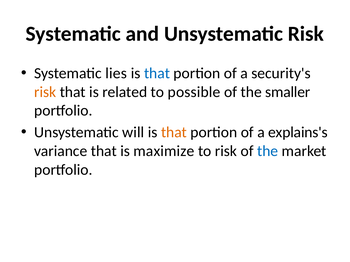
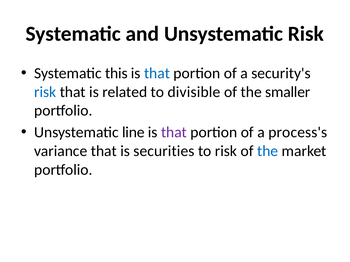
lies: lies -> this
risk at (45, 92) colour: orange -> blue
possible: possible -> divisible
will: will -> line
that at (174, 133) colour: orange -> purple
explains's: explains's -> process's
maximize: maximize -> securities
